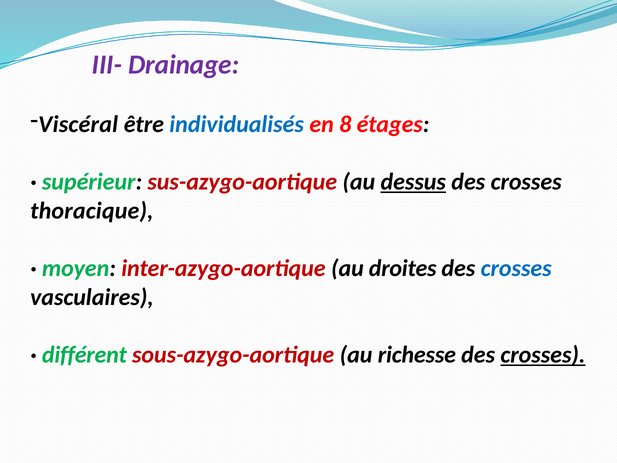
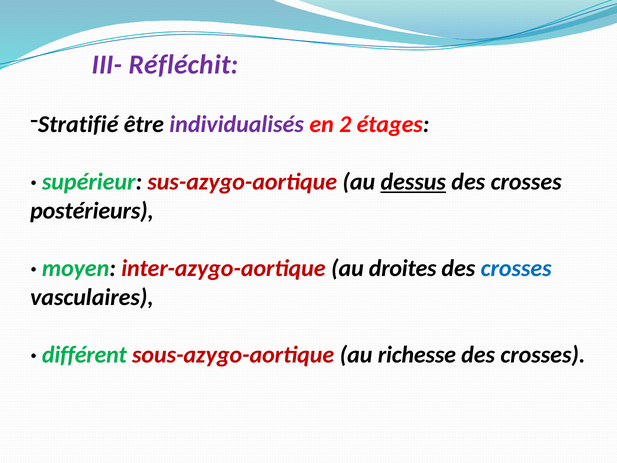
Drainage: Drainage -> Réfléchit
Viscéral: Viscéral -> Stratifié
individualisés colour: blue -> purple
8: 8 -> 2
thoracique: thoracique -> postérieurs
crosses at (543, 355) underline: present -> none
